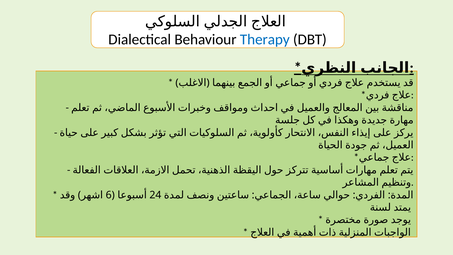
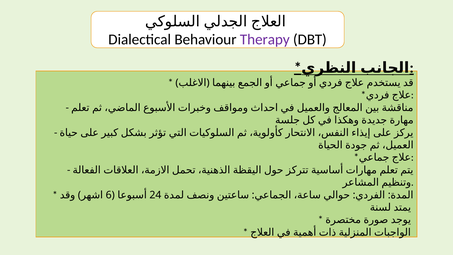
Therapy colour: blue -> purple
